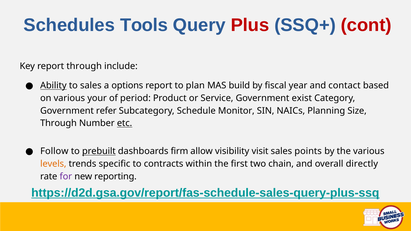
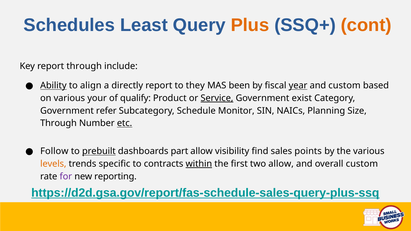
Tools: Tools -> Least
Plus colour: red -> orange
cont colour: red -> orange
to sales: sales -> align
options: options -> directly
plan: plan -> they
build: build -> been
year underline: none -> present
and contact: contact -> custom
period: period -> qualify
Service underline: none -> present
firm: firm -> part
visit: visit -> find
within underline: none -> present
two chain: chain -> allow
overall directly: directly -> custom
